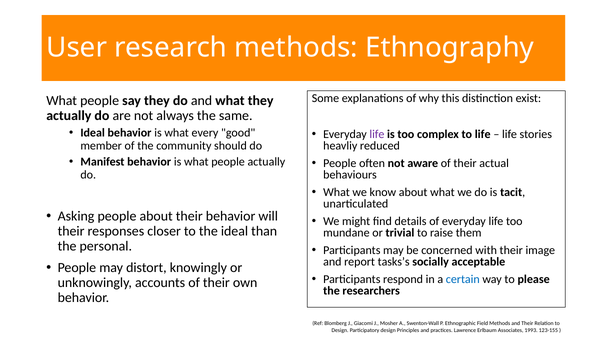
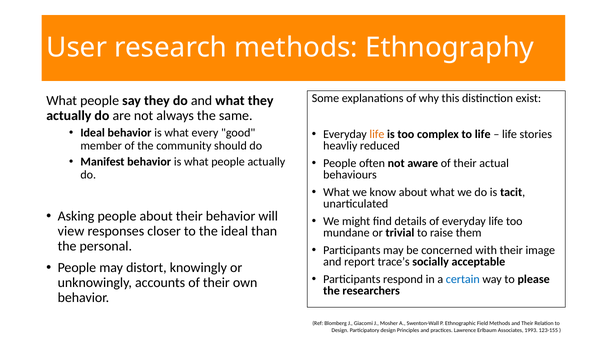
life at (377, 135) colour: purple -> orange
their at (71, 232): their -> view
tasks’s: tasks’s -> trace’s
